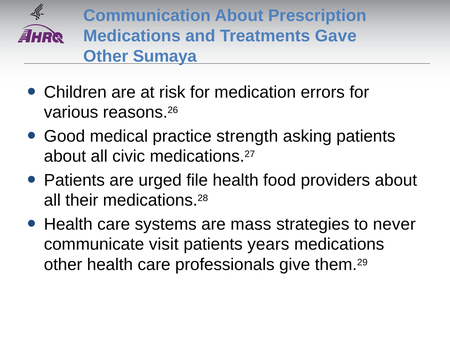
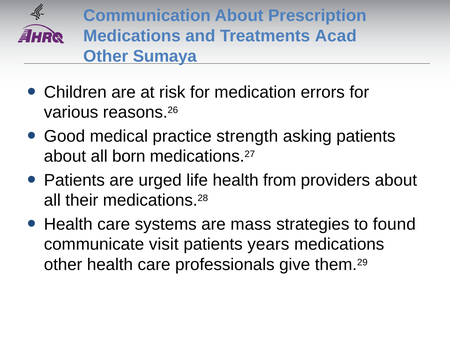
Gave: Gave -> Acad
civic: civic -> born
file: file -> life
food: food -> from
never: never -> found
